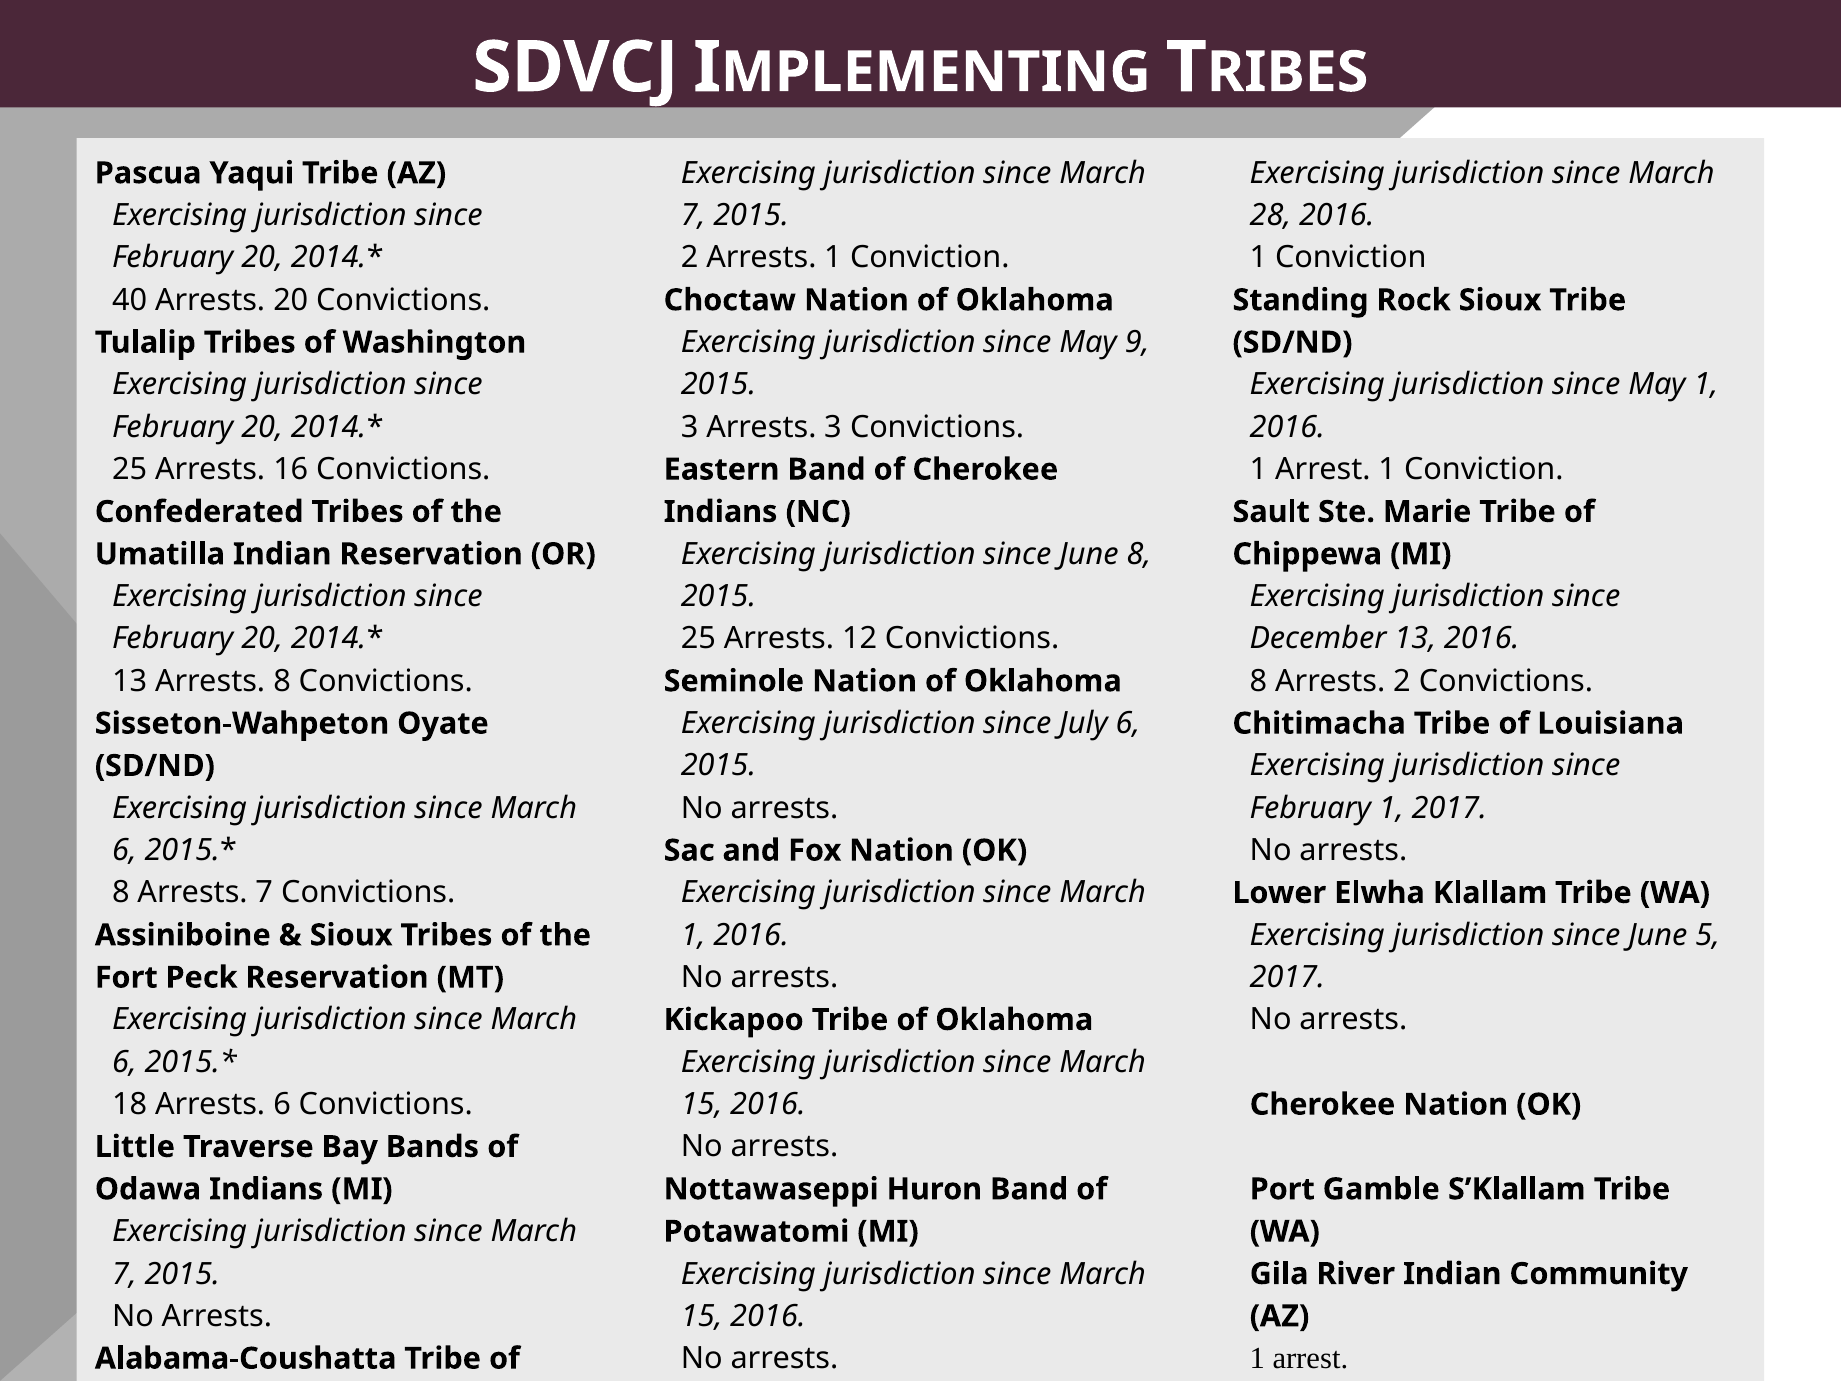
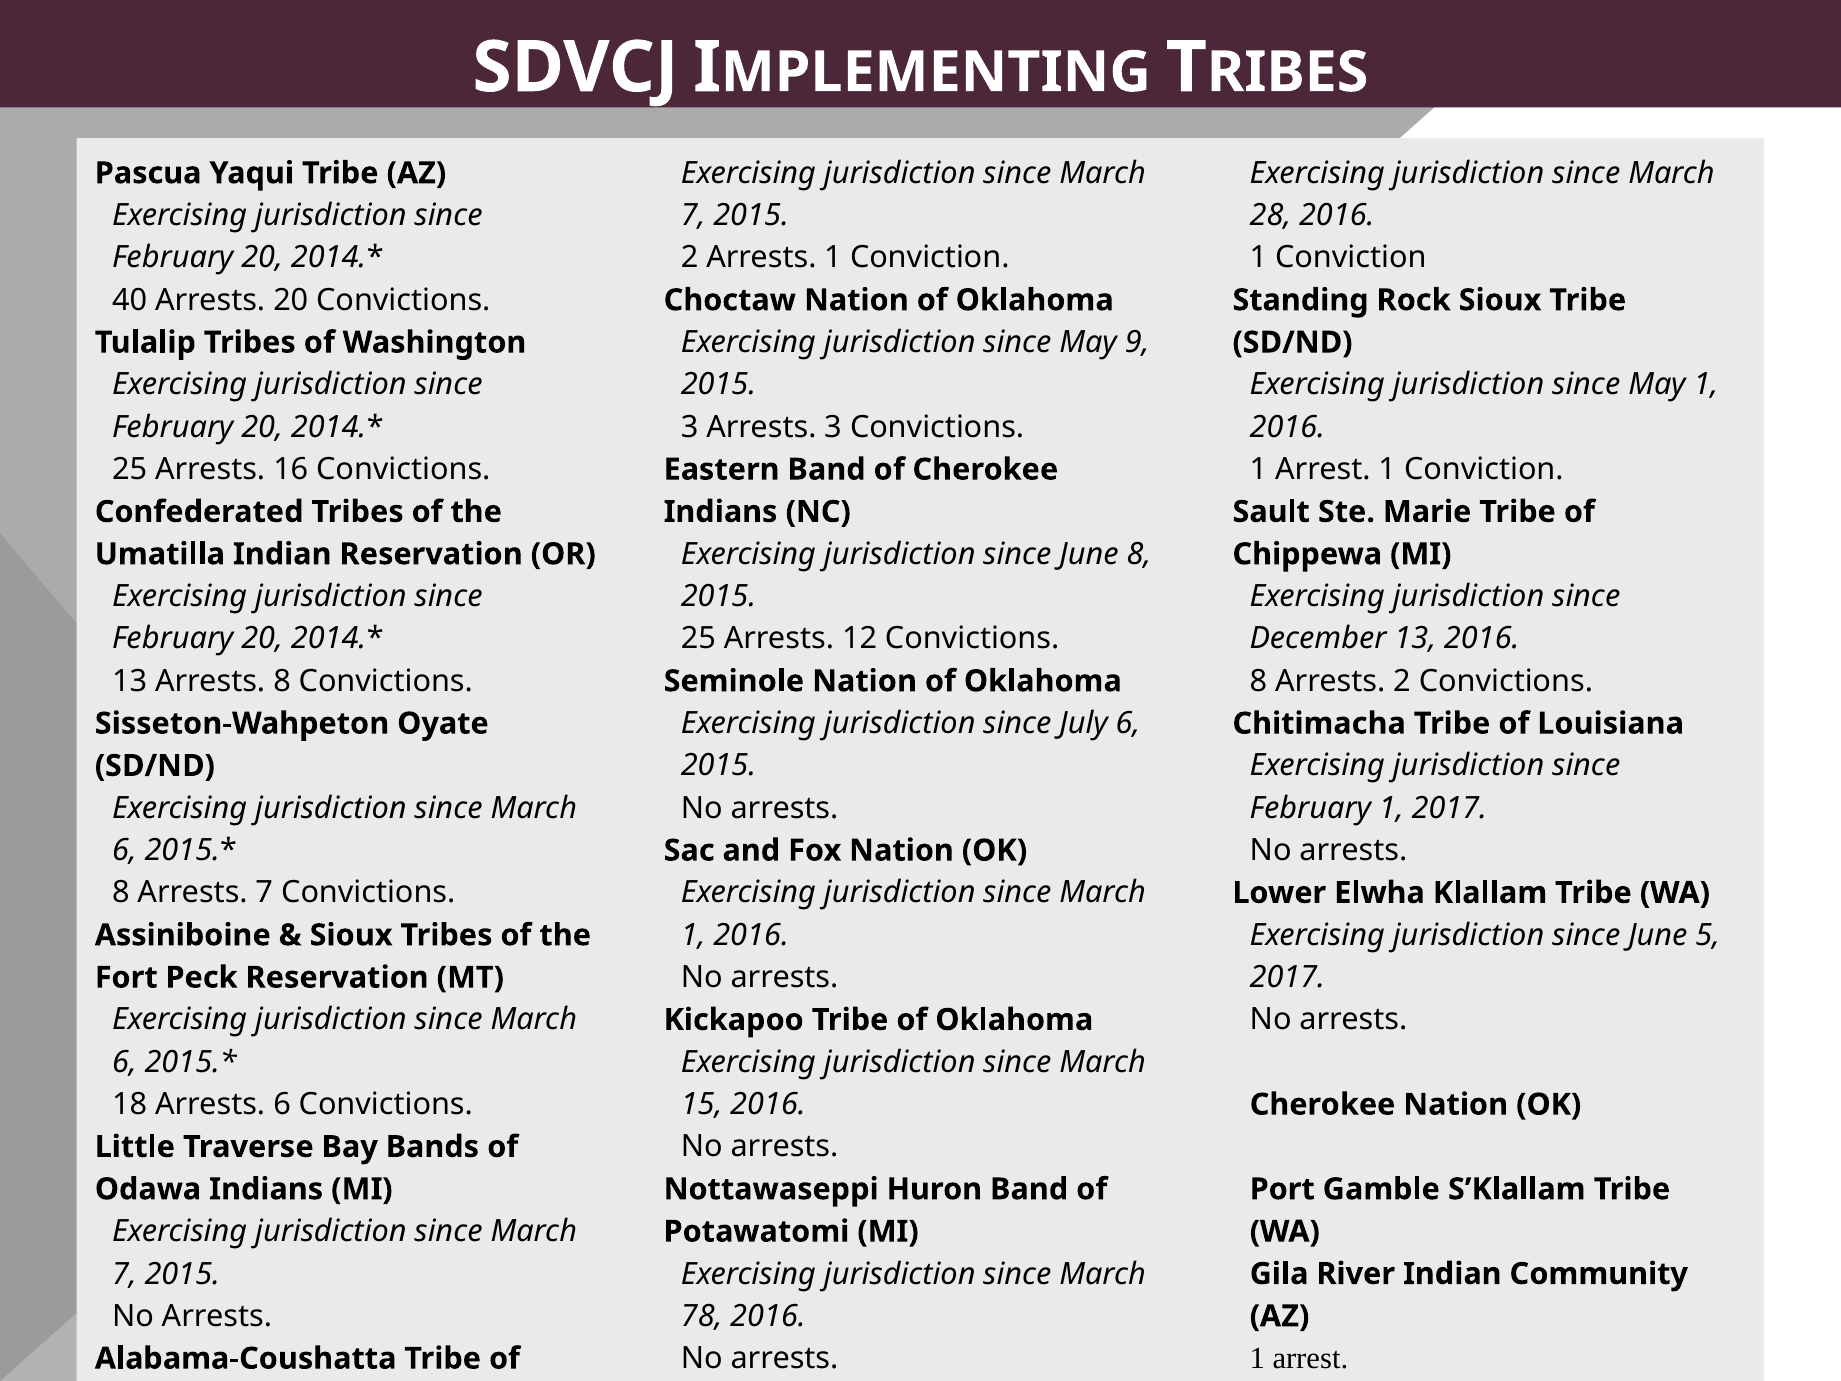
15 at (702, 1316): 15 -> 78
